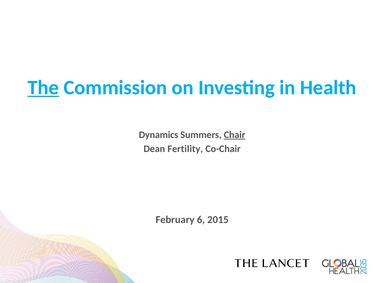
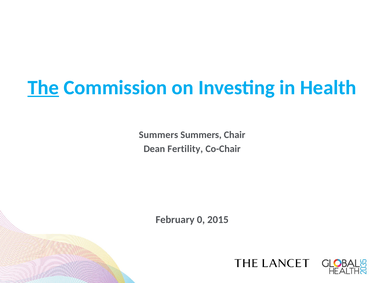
Dynamics at (159, 135): Dynamics -> Summers
Chair underline: present -> none
6: 6 -> 0
